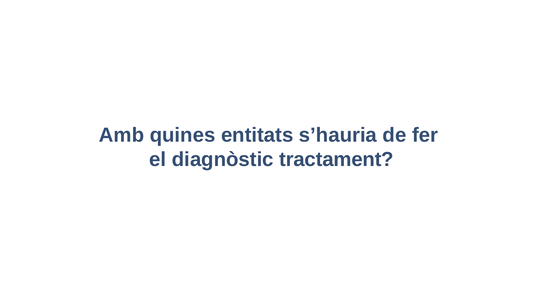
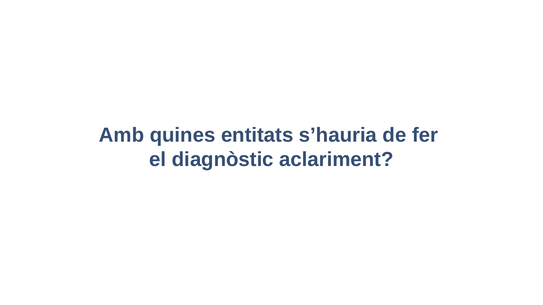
tractament: tractament -> aclariment
